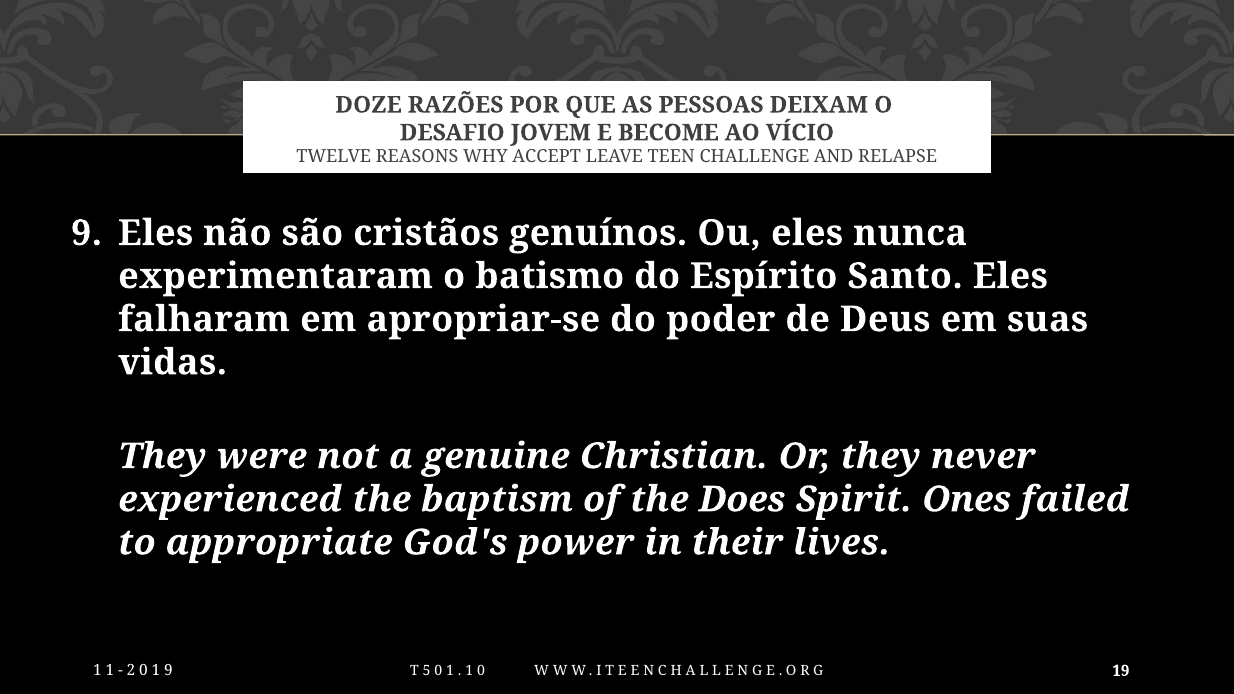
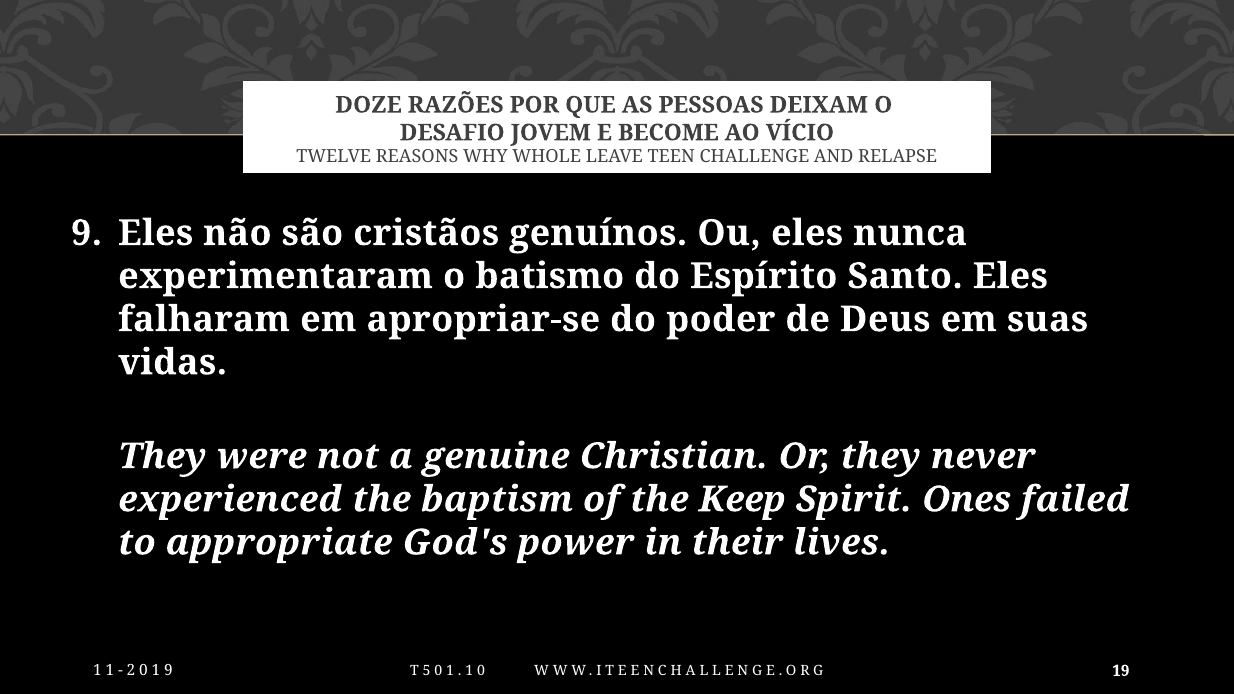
ACCEPT: ACCEPT -> WHOLE
Does: Does -> Keep
